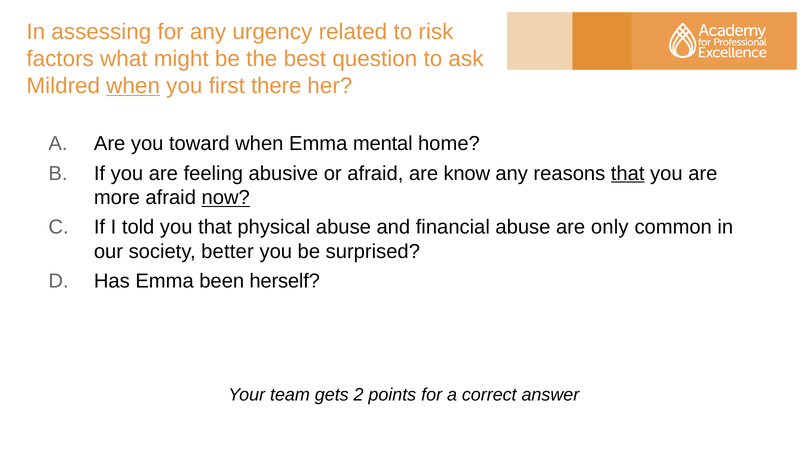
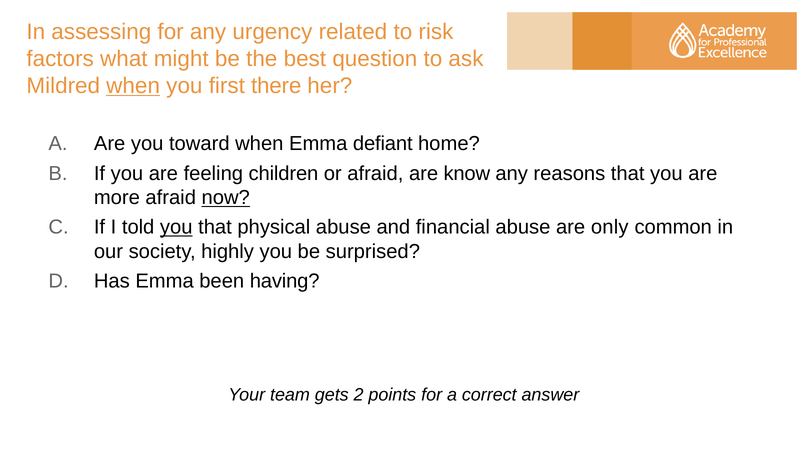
mental: mental -> defiant
abusive: abusive -> children
that at (628, 173) underline: present -> none
you at (176, 227) underline: none -> present
better: better -> highly
herself: herself -> having
